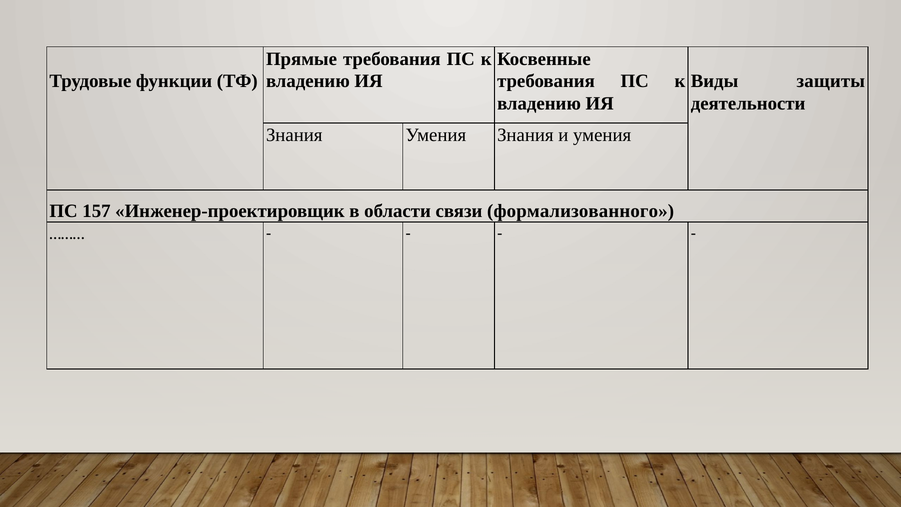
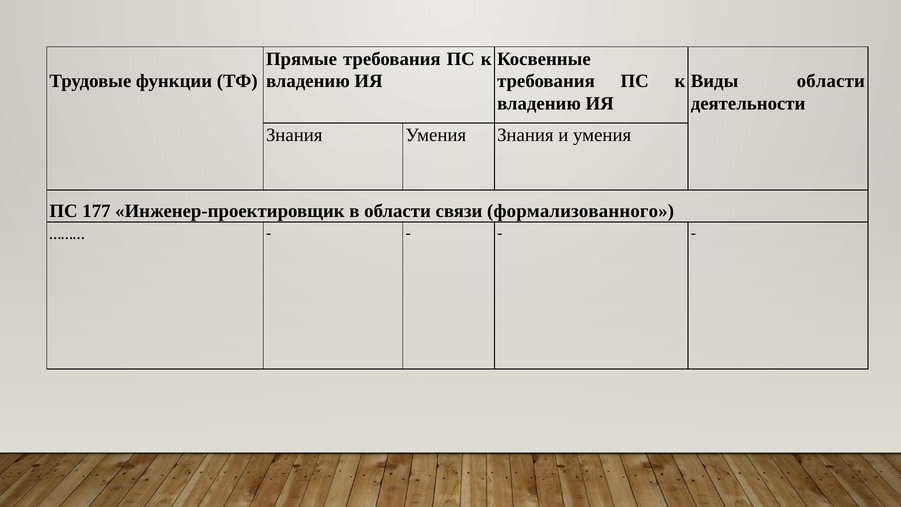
Виды защиты: защиты -> области
157: 157 -> 177
